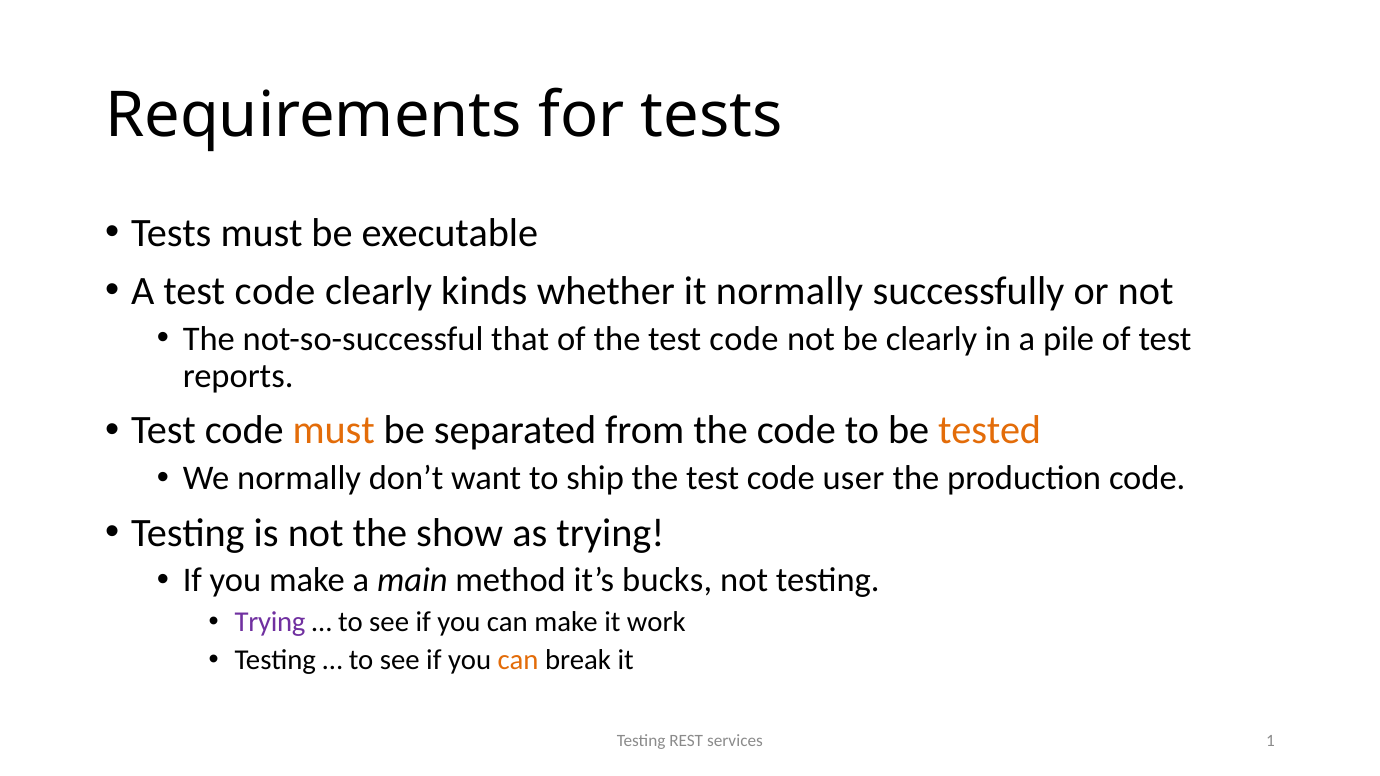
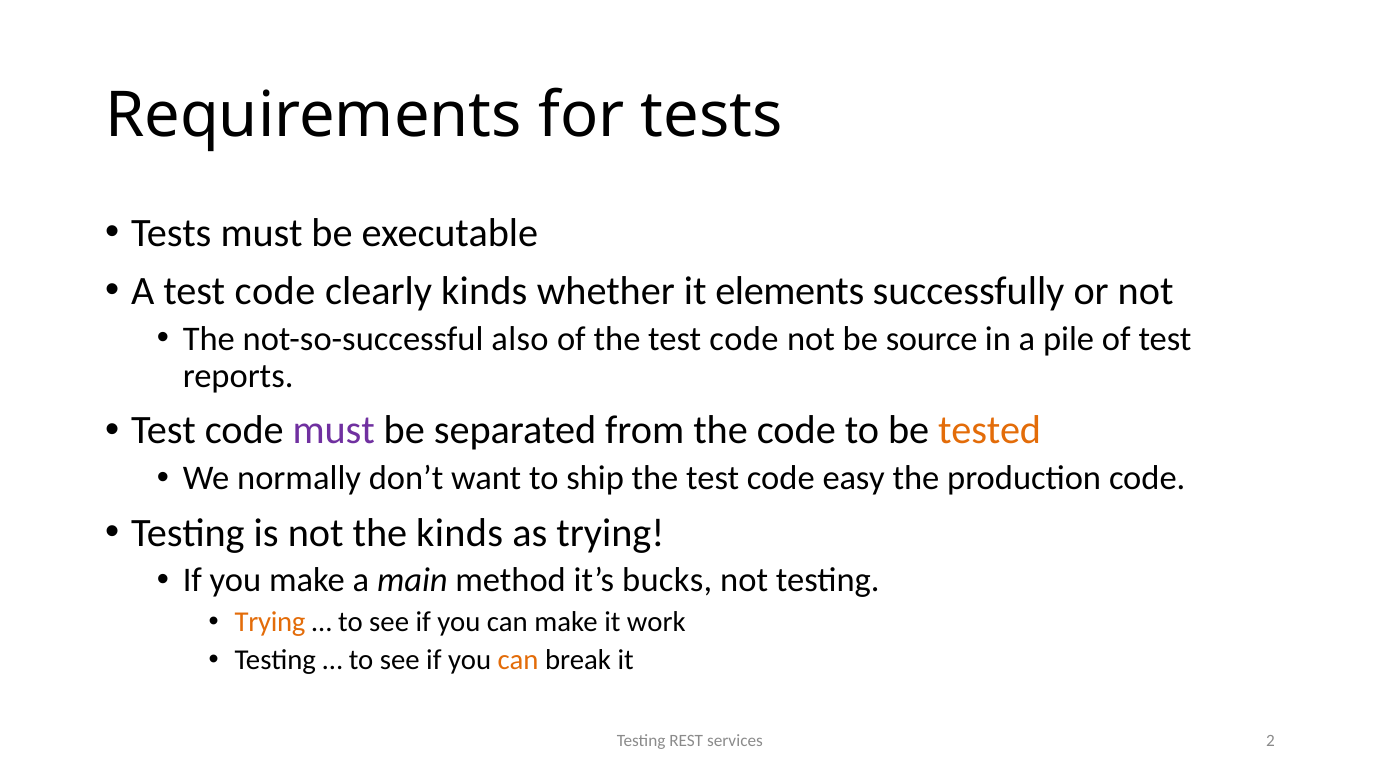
it normally: normally -> elements
that: that -> also
be clearly: clearly -> source
must at (334, 431) colour: orange -> purple
user: user -> easy
the show: show -> kinds
Trying at (270, 622) colour: purple -> orange
1: 1 -> 2
